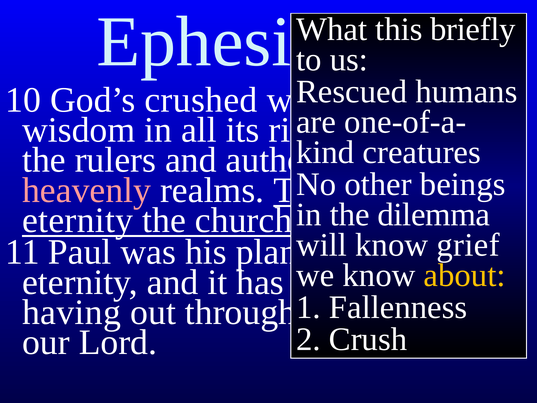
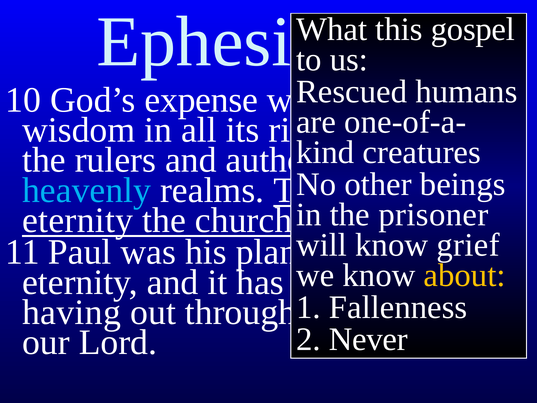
briefly: briefly -> gospel
crushed: crushed -> expense
heavenly colour: pink -> light blue
dilemma: dilemma -> prisoner
Crush: Crush -> Never
